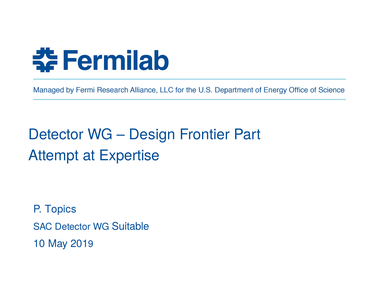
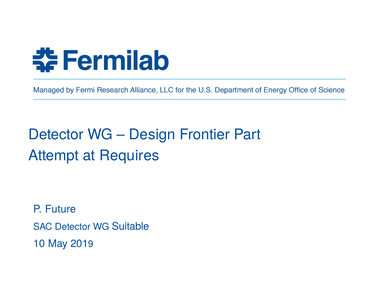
Expertise: Expertise -> Requires
Topics: Topics -> Future
